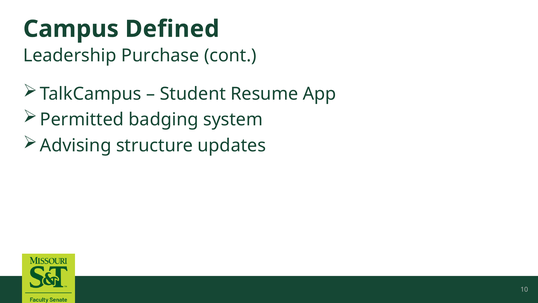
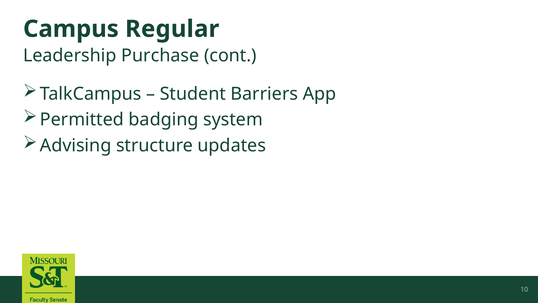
Defined: Defined -> Regular
Resume: Resume -> Barriers
